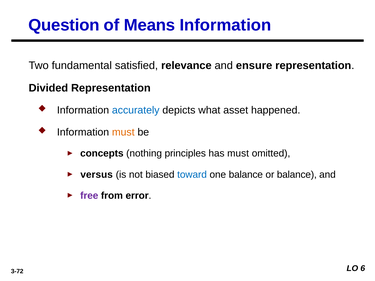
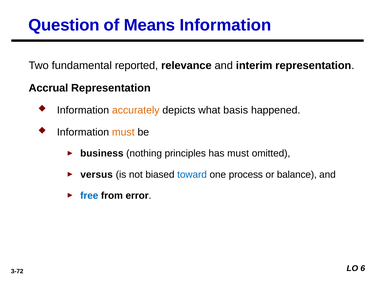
satisfied: satisfied -> reported
ensure: ensure -> interim
Divided: Divided -> Accrual
accurately colour: blue -> orange
asset: asset -> basis
concepts: concepts -> business
one balance: balance -> process
free colour: purple -> blue
